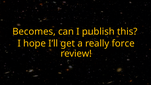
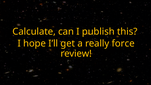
Becomes: Becomes -> Calculate
